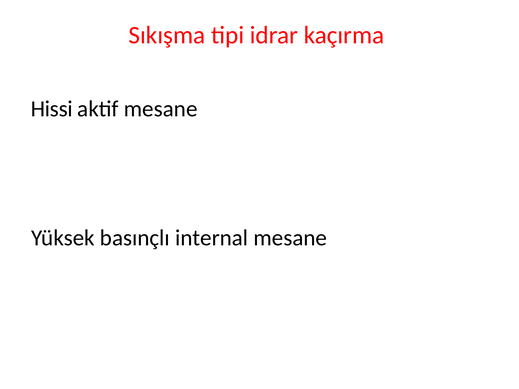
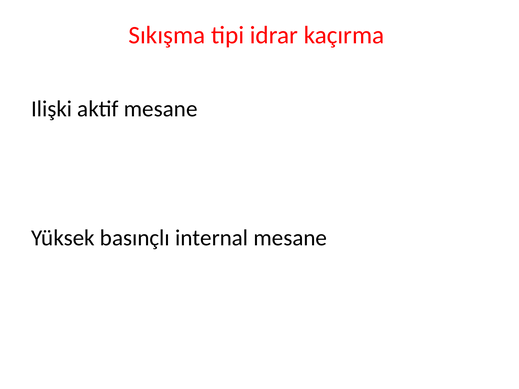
Hissi: Hissi -> Ilişki
